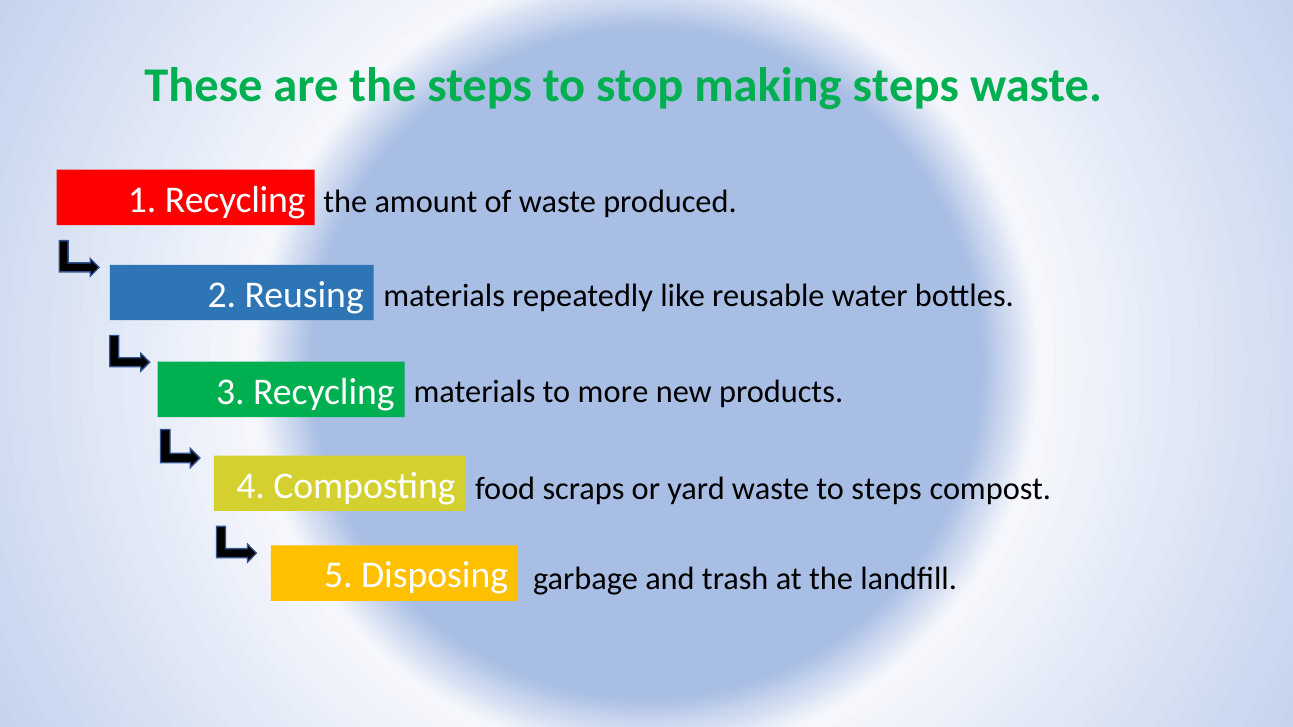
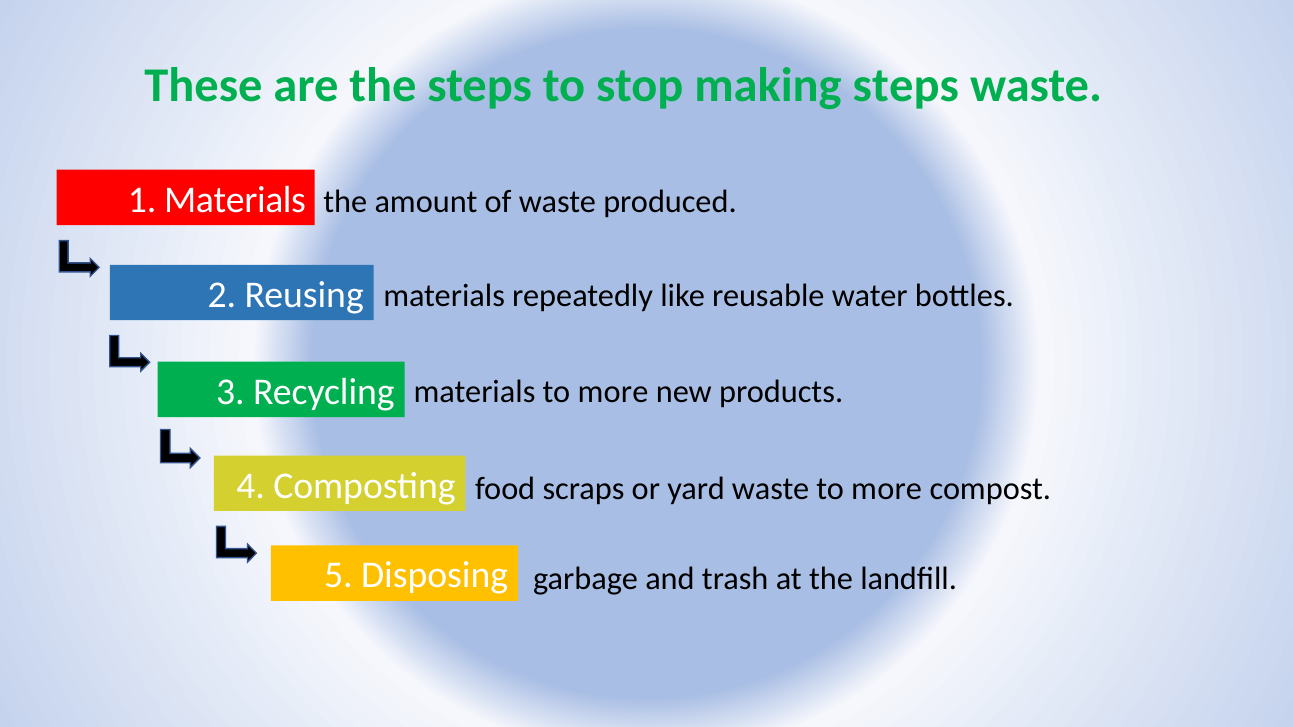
1 Recycling: Recycling -> Materials
waste to steps: steps -> more
